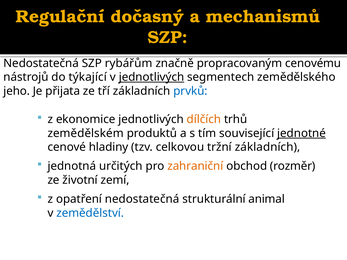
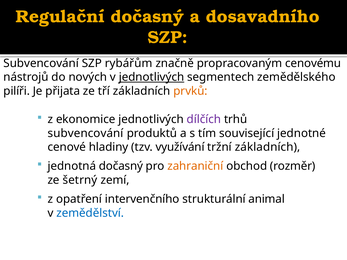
mechanismů: mechanismů -> dosavadního
Nedostatečná at (41, 63): Nedostatečná -> Subvencování
týkající: týkající -> nových
jeho: jeho -> pilíři
prvků colour: blue -> orange
dílčích colour: orange -> purple
zemědělském at (86, 133): zemědělském -> subvencování
jednotné underline: present -> none
celkovou: celkovou -> využívání
jednotná určitých: určitých -> dočasný
životní: životní -> šetrný
opatření nedostatečná: nedostatečná -> intervenčního
